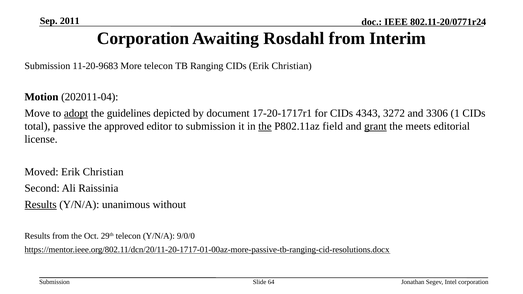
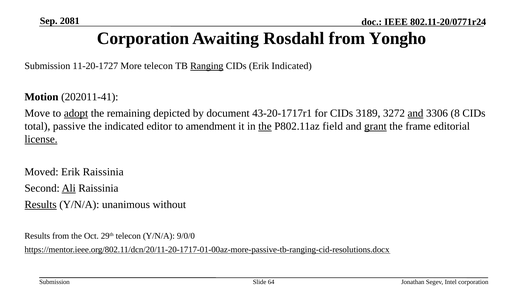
2011: 2011 -> 2081
Interim: Interim -> Yongho
11-20-9683: 11-20-9683 -> 11-20-1727
Ranging underline: none -> present
CIDs Erik Christian: Christian -> Indicated
202011-04: 202011-04 -> 202011-41
guidelines: guidelines -> remaining
17-20-1717r1: 17-20-1717r1 -> 43-20-1717r1
4343: 4343 -> 3189
and at (415, 113) underline: none -> present
1: 1 -> 8
the approved: approved -> indicated
to submission: submission -> amendment
meets: meets -> frame
license underline: none -> present
Moved Erik Christian: Christian -> Raissinia
Ali underline: none -> present
